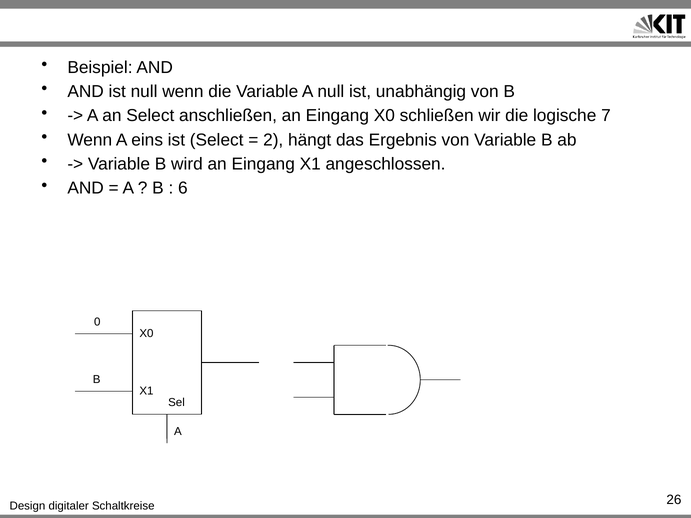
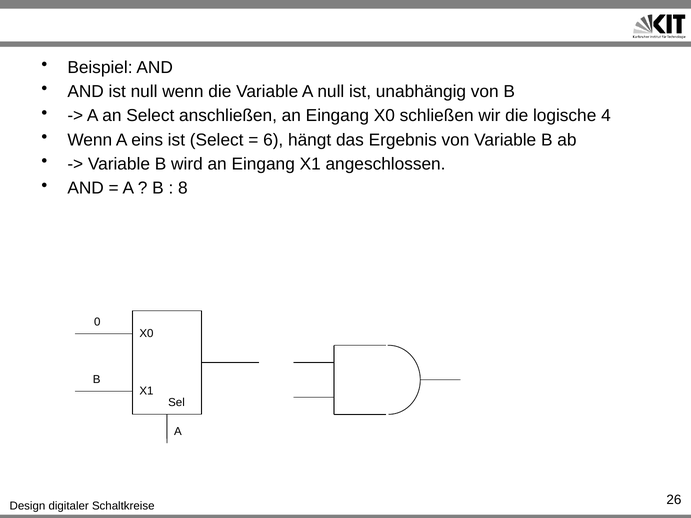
7: 7 -> 4
2: 2 -> 6
6: 6 -> 8
